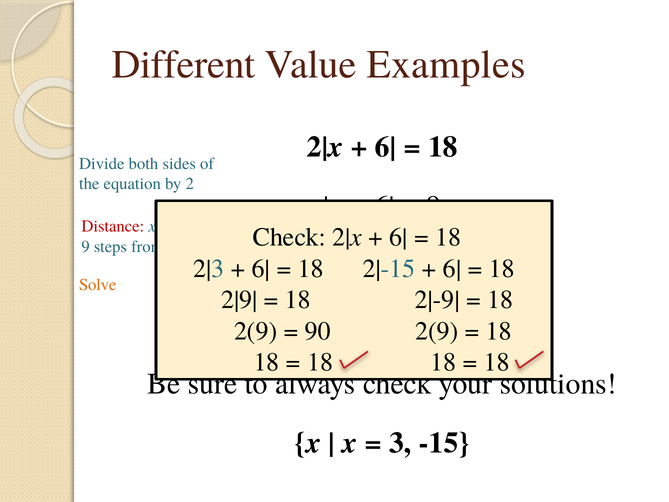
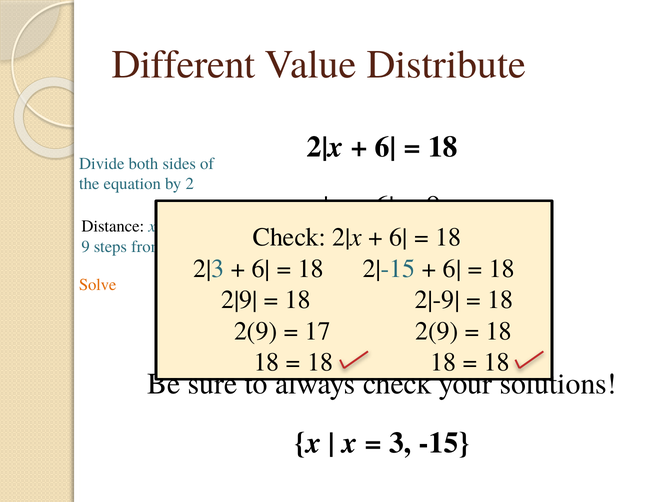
Examples: Examples -> Distribute
Distance colour: red -> black
90: 90 -> 17
